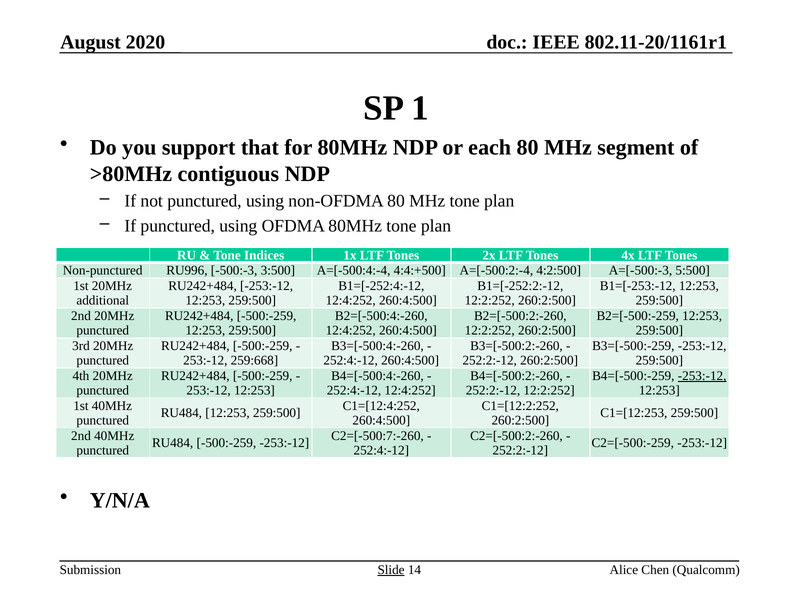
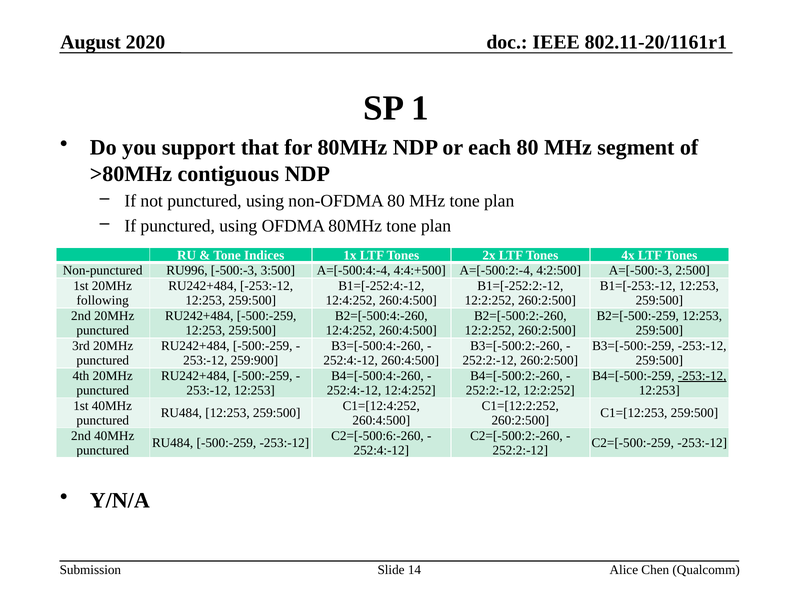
5:500: 5:500 -> 2:500
additional: additional -> following
259:668: 259:668 -> 259:900
C2=[-500:7:-260: C2=[-500:7:-260 -> C2=[-500:6:-260
Slide underline: present -> none
